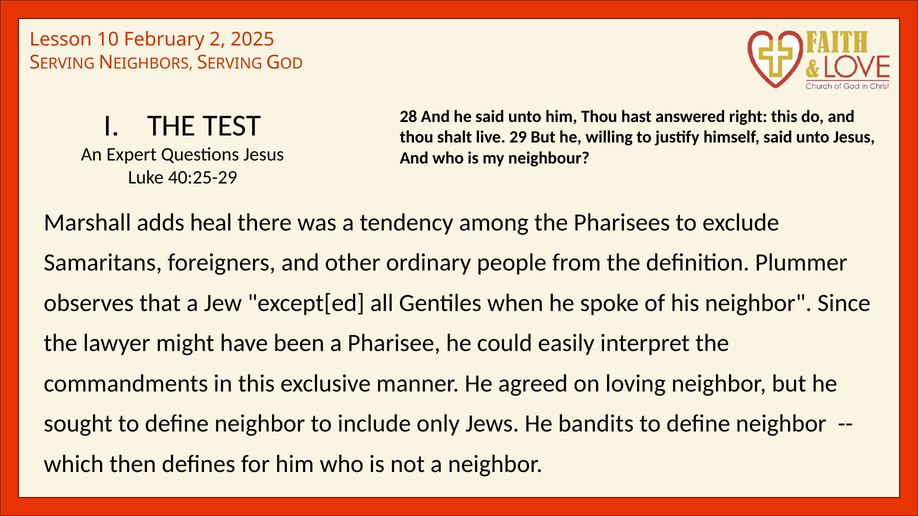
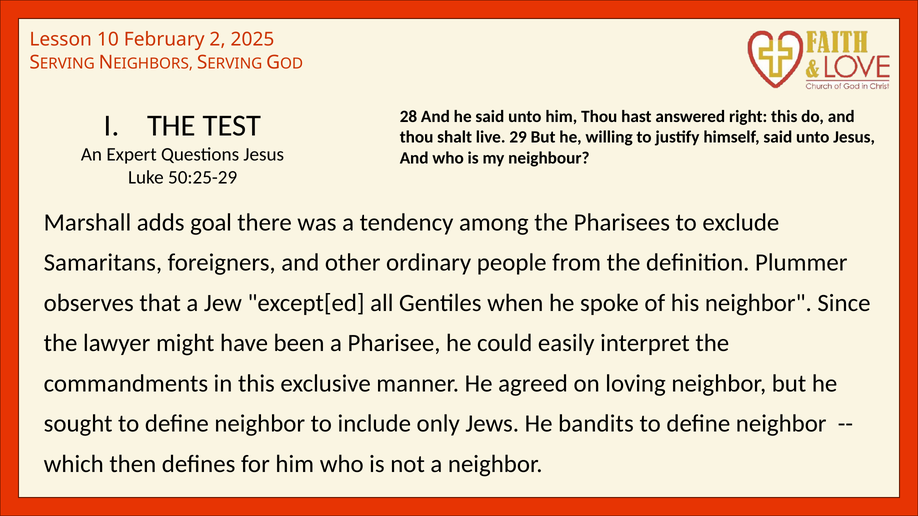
40:25-29: 40:25-29 -> 50:25-29
heal: heal -> goal
